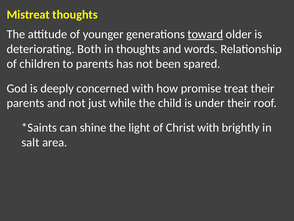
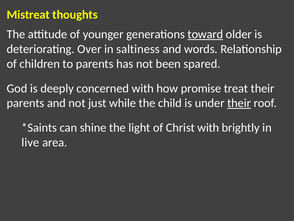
Both: Both -> Over
in thoughts: thoughts -> saltiness
their at (239, 103) underline: none -> present
salt: salt -> live
